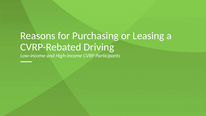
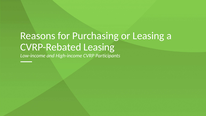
CVRP-Rebated Driving: Driving -> Leasing
